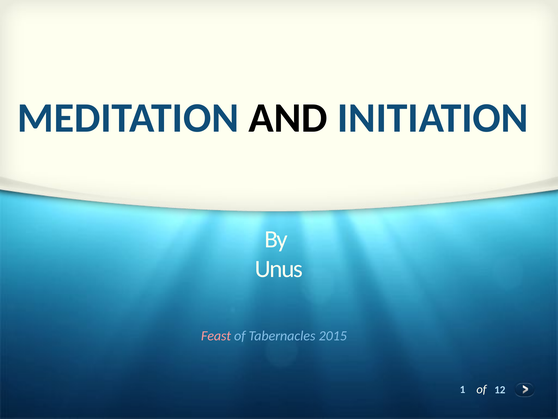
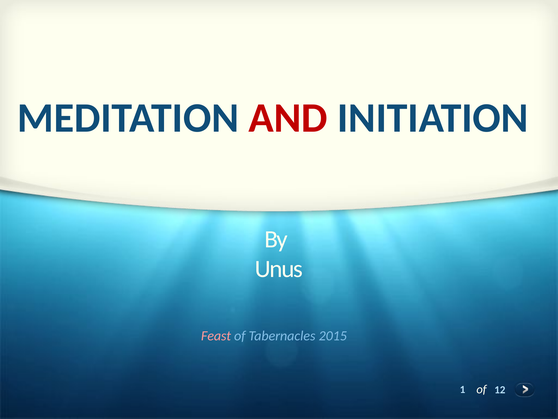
AND colour: black -> red
